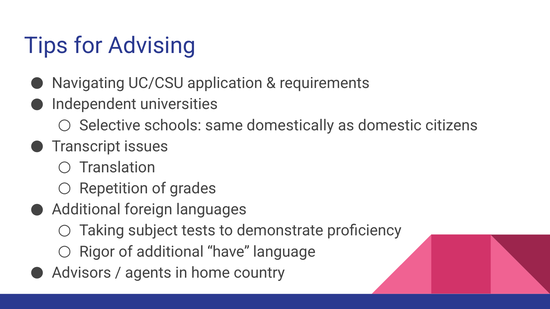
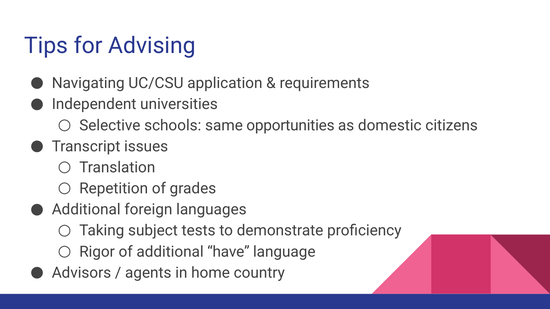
domestically: domestically -> opportunities
